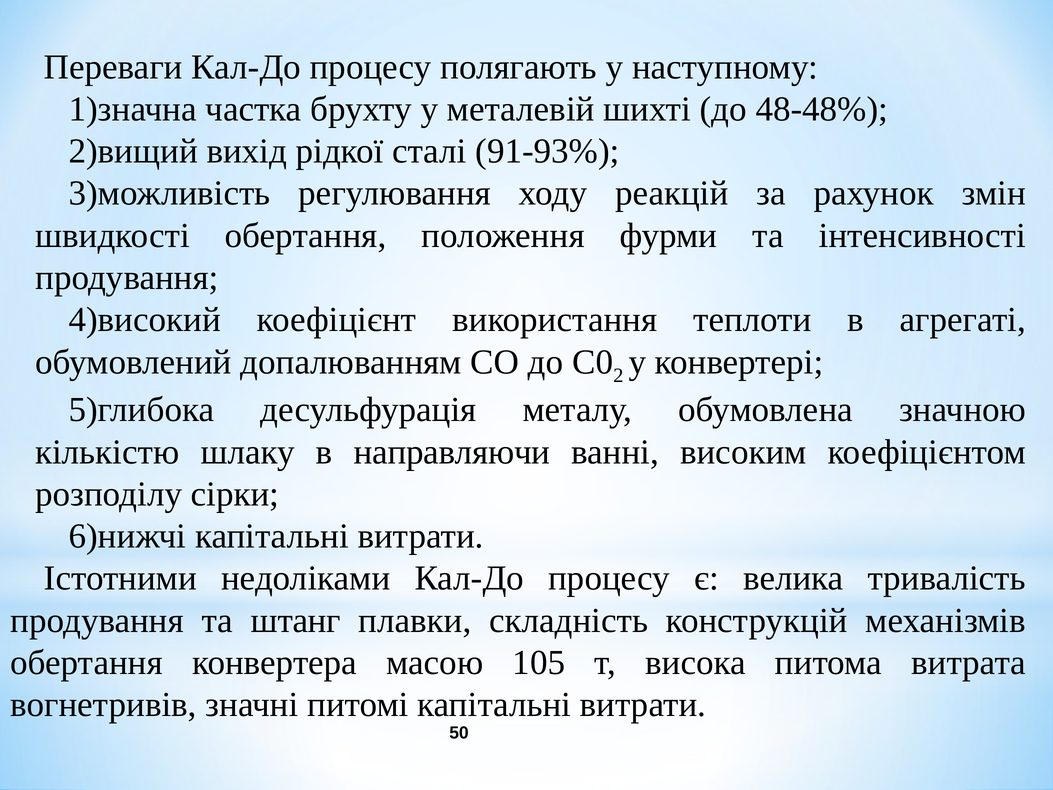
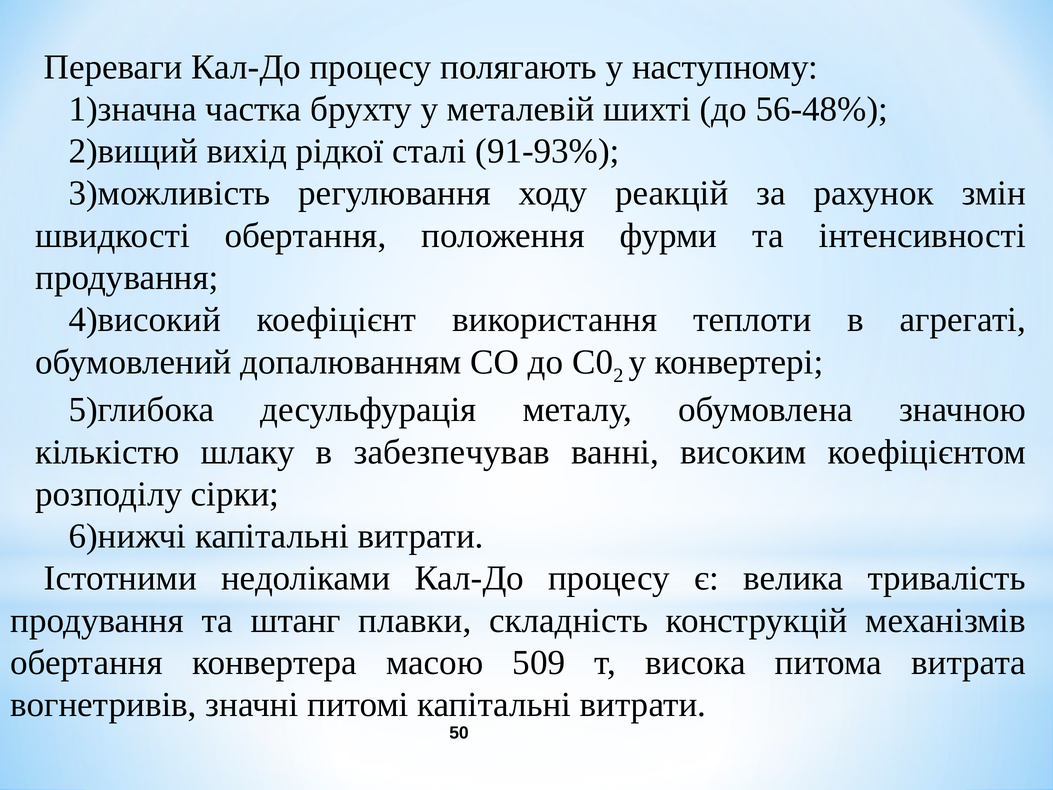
48-48%: 48-48% -> 56-48%
направляючи: направляючи -> забезпечував
105: 105 -> 509
